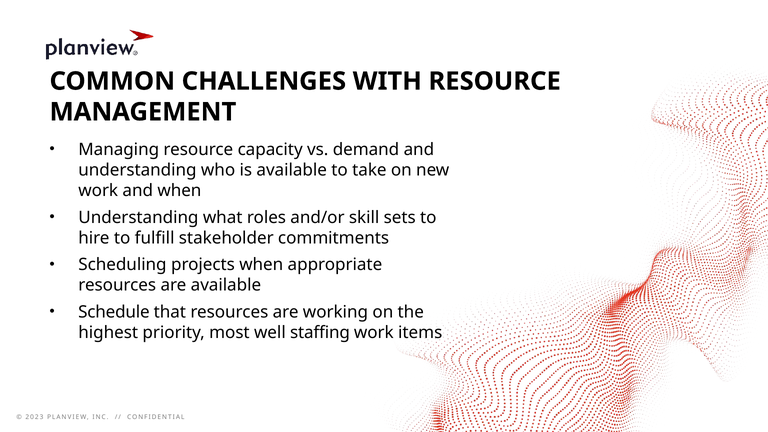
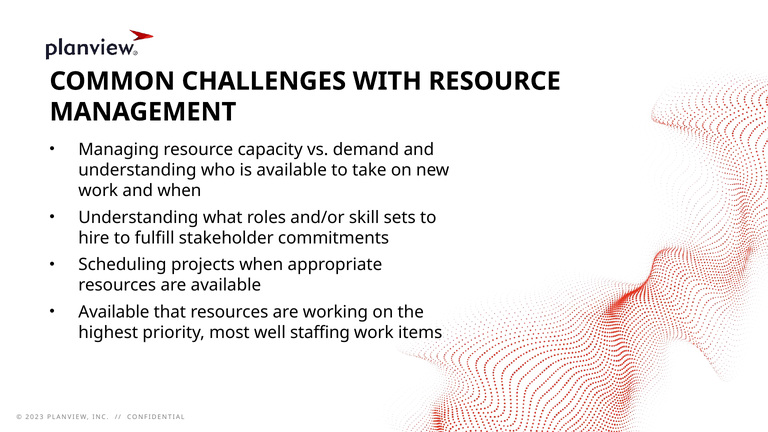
Schedule at (114, 312): Schedule -> Available
